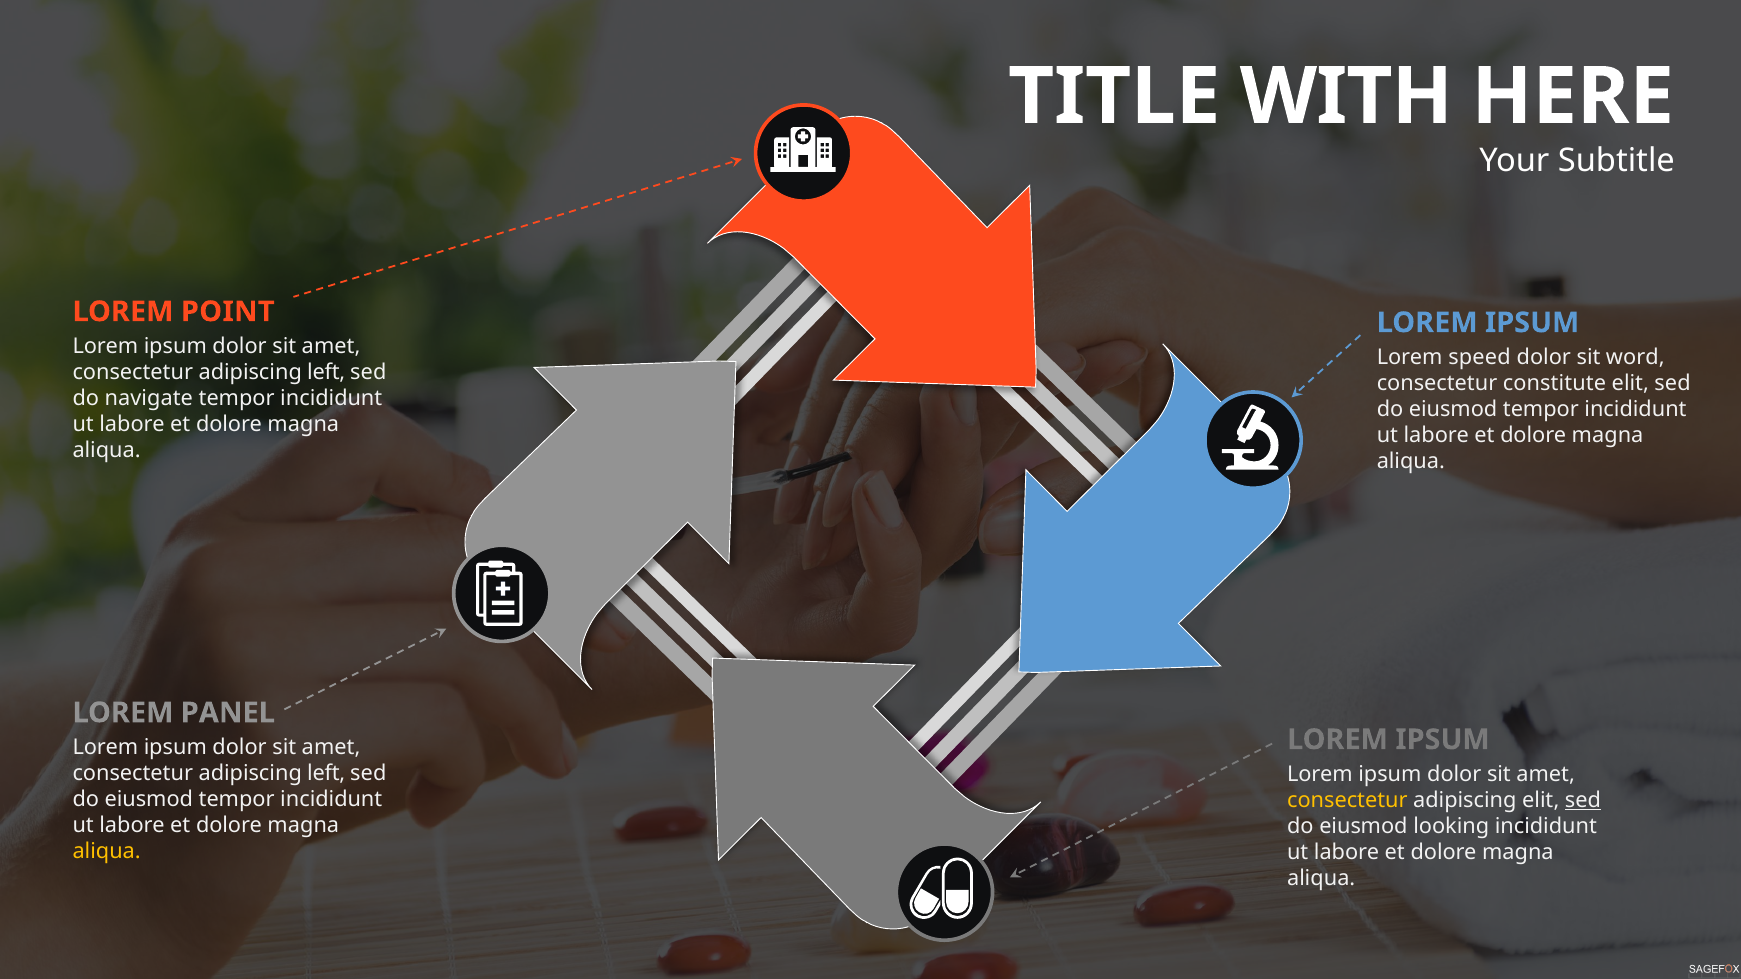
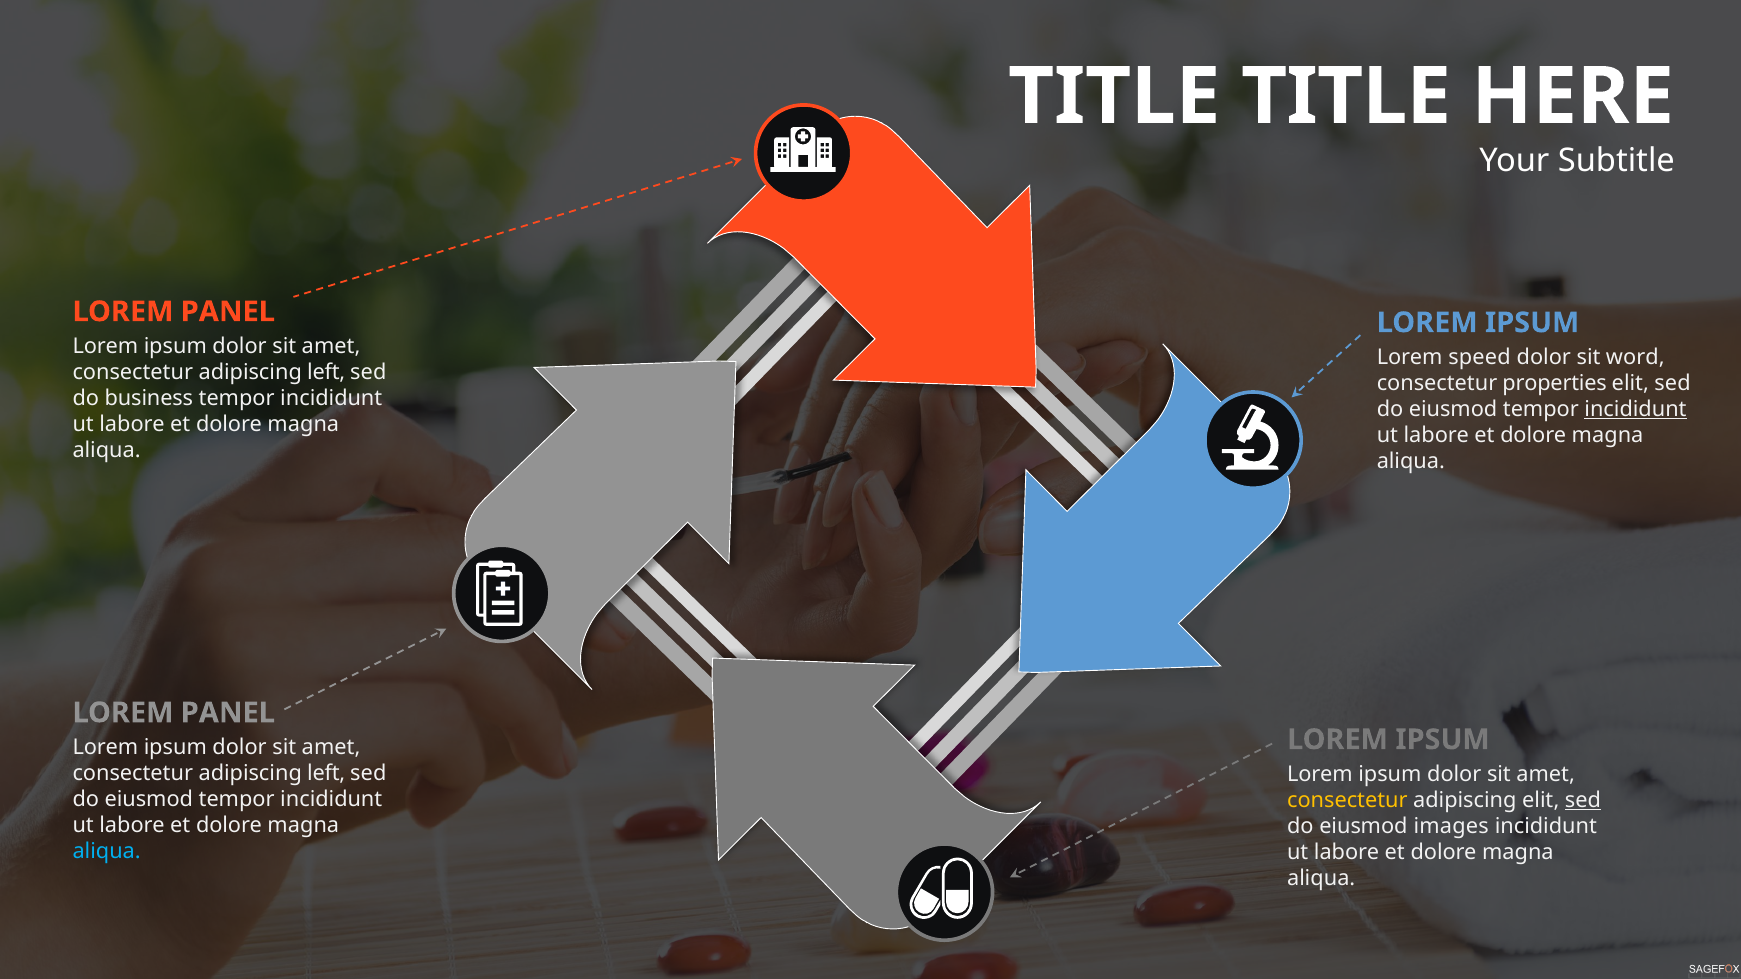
TITLE WITH: WITH -> TITLE
POINT at (228, 312): POINT -> PANEL
constitute: constitute -> properties
navigate: navigate -> business
incididunt at (1635, 409) underline: none -> present
looking: looking -> images
aliqua at (107, 852) colour: yellow -> light blue
